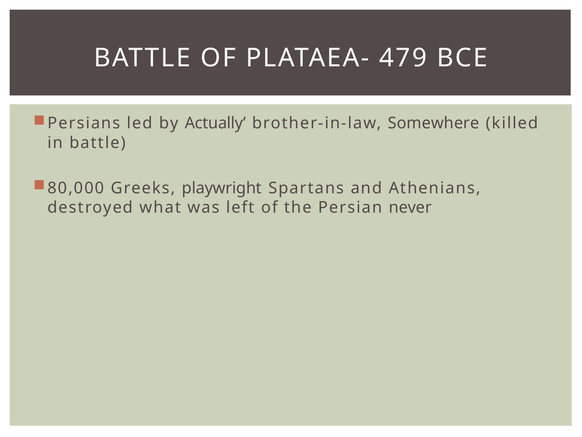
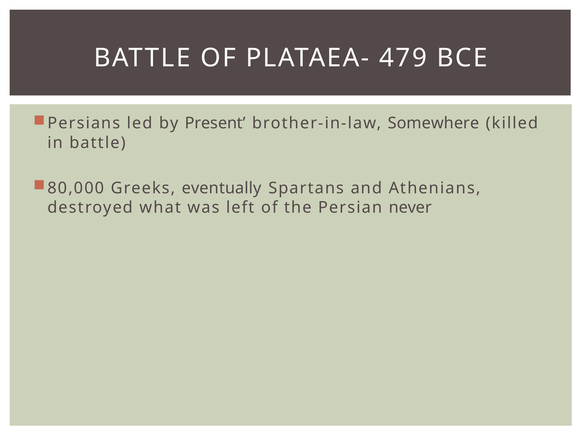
Actually: Actually -> Present
playwright: playwright -> eventually
